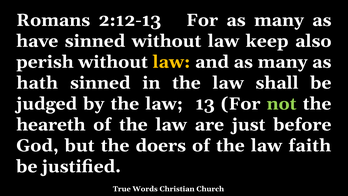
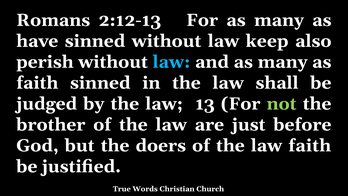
law at (171, 62) colour: yellow -> light blue
hath at (37, 83): hath -> faith
heareth: heareth -> brother
